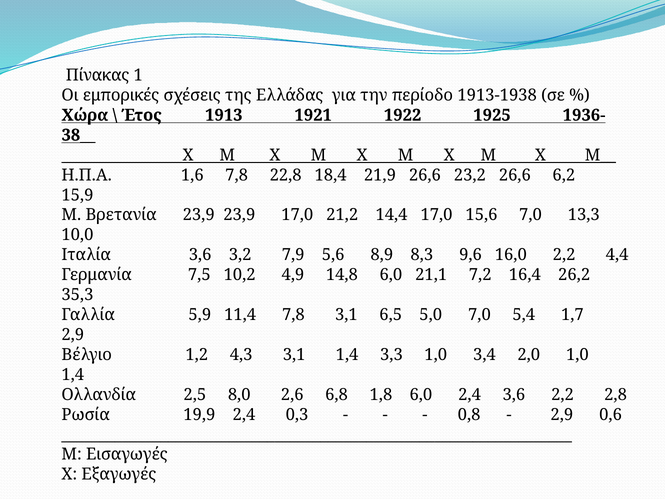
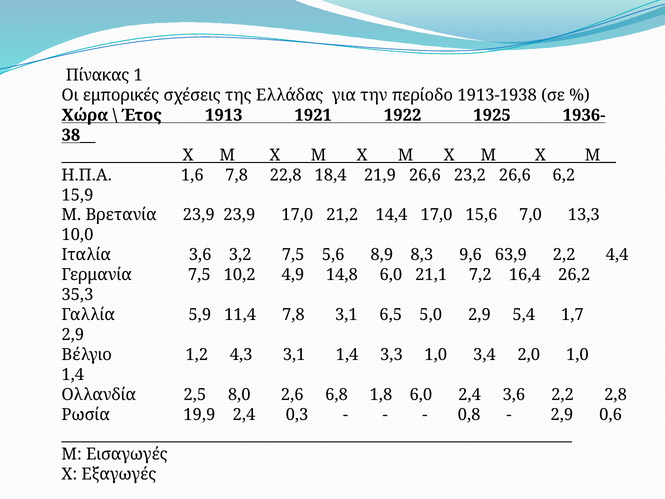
3,2 7,9: 7,9 -> 7,5
16,0: 16,0 -> 63,9
5,0 7,0: 7,0 -> 2,9
